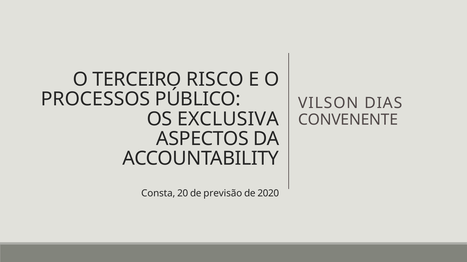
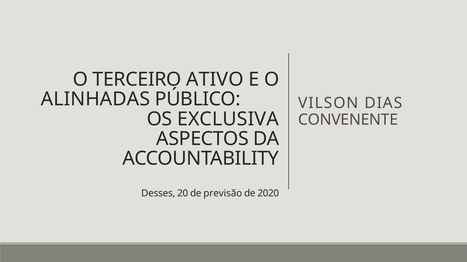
RISCO: RISCO -> ATIVO
PROCESSOS: PROCESSOS -> ALINHADAS
Consta: Consta -> Desses
